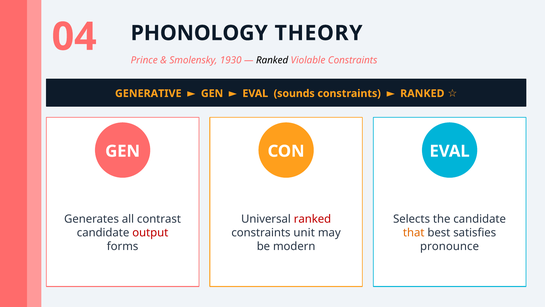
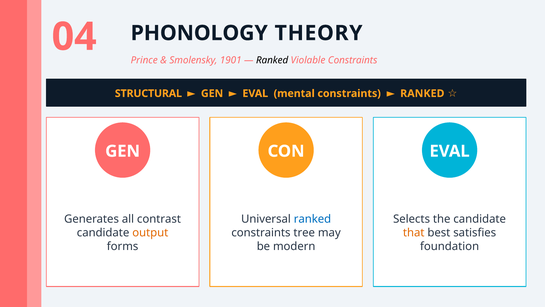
1930: 1930 -> 1901
GENERATIVE: GENERATIVE -> STRUCTURAL
sounds: sounds -> mental
ranked at (312, 219) colour: red -> blue
output colour: red -> orange
unit: unit -> tree
pronounce: pronounce -> foundation
